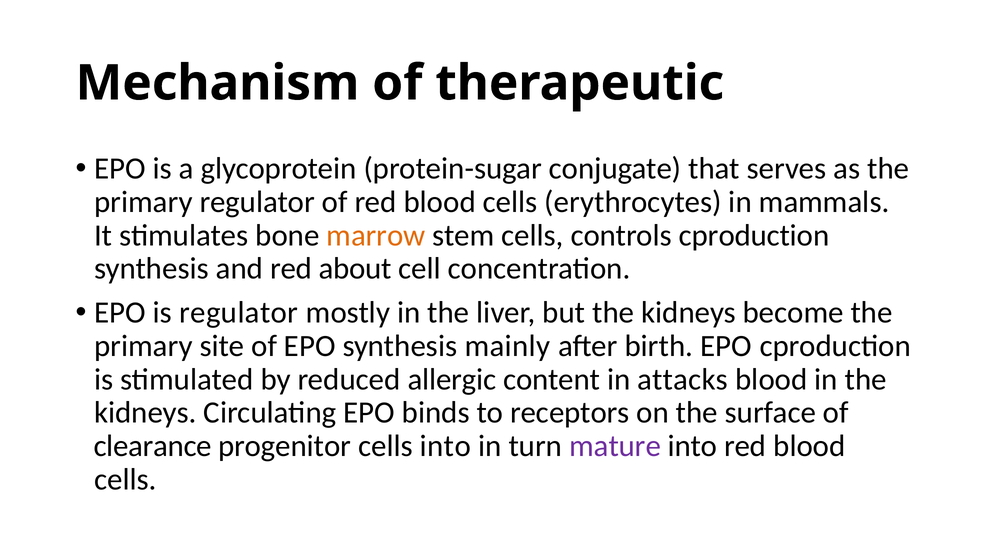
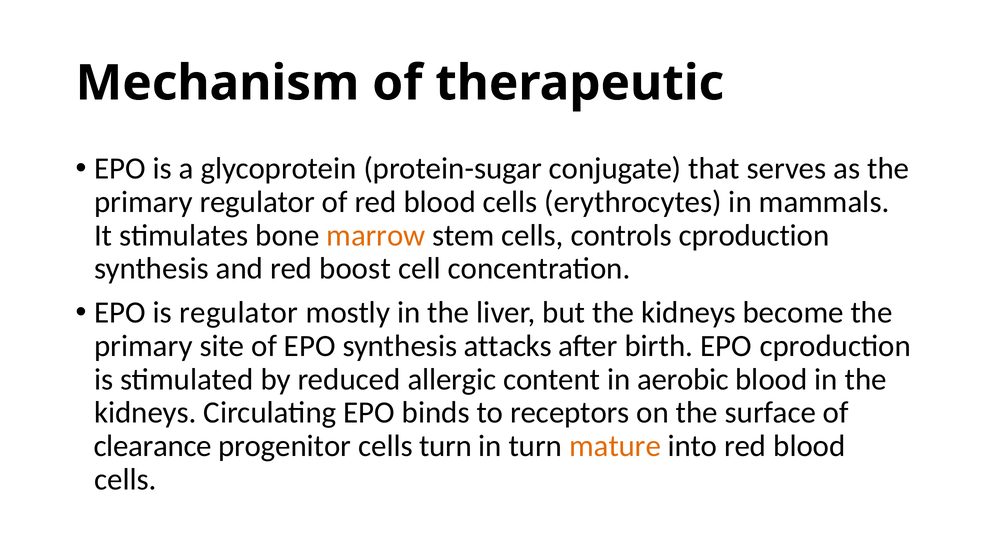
about: about -> boost
mainly: mainly -> attacks
attacks: attacks -> aerobic
cells into: into -> turn
mature colour: purple -> orange
